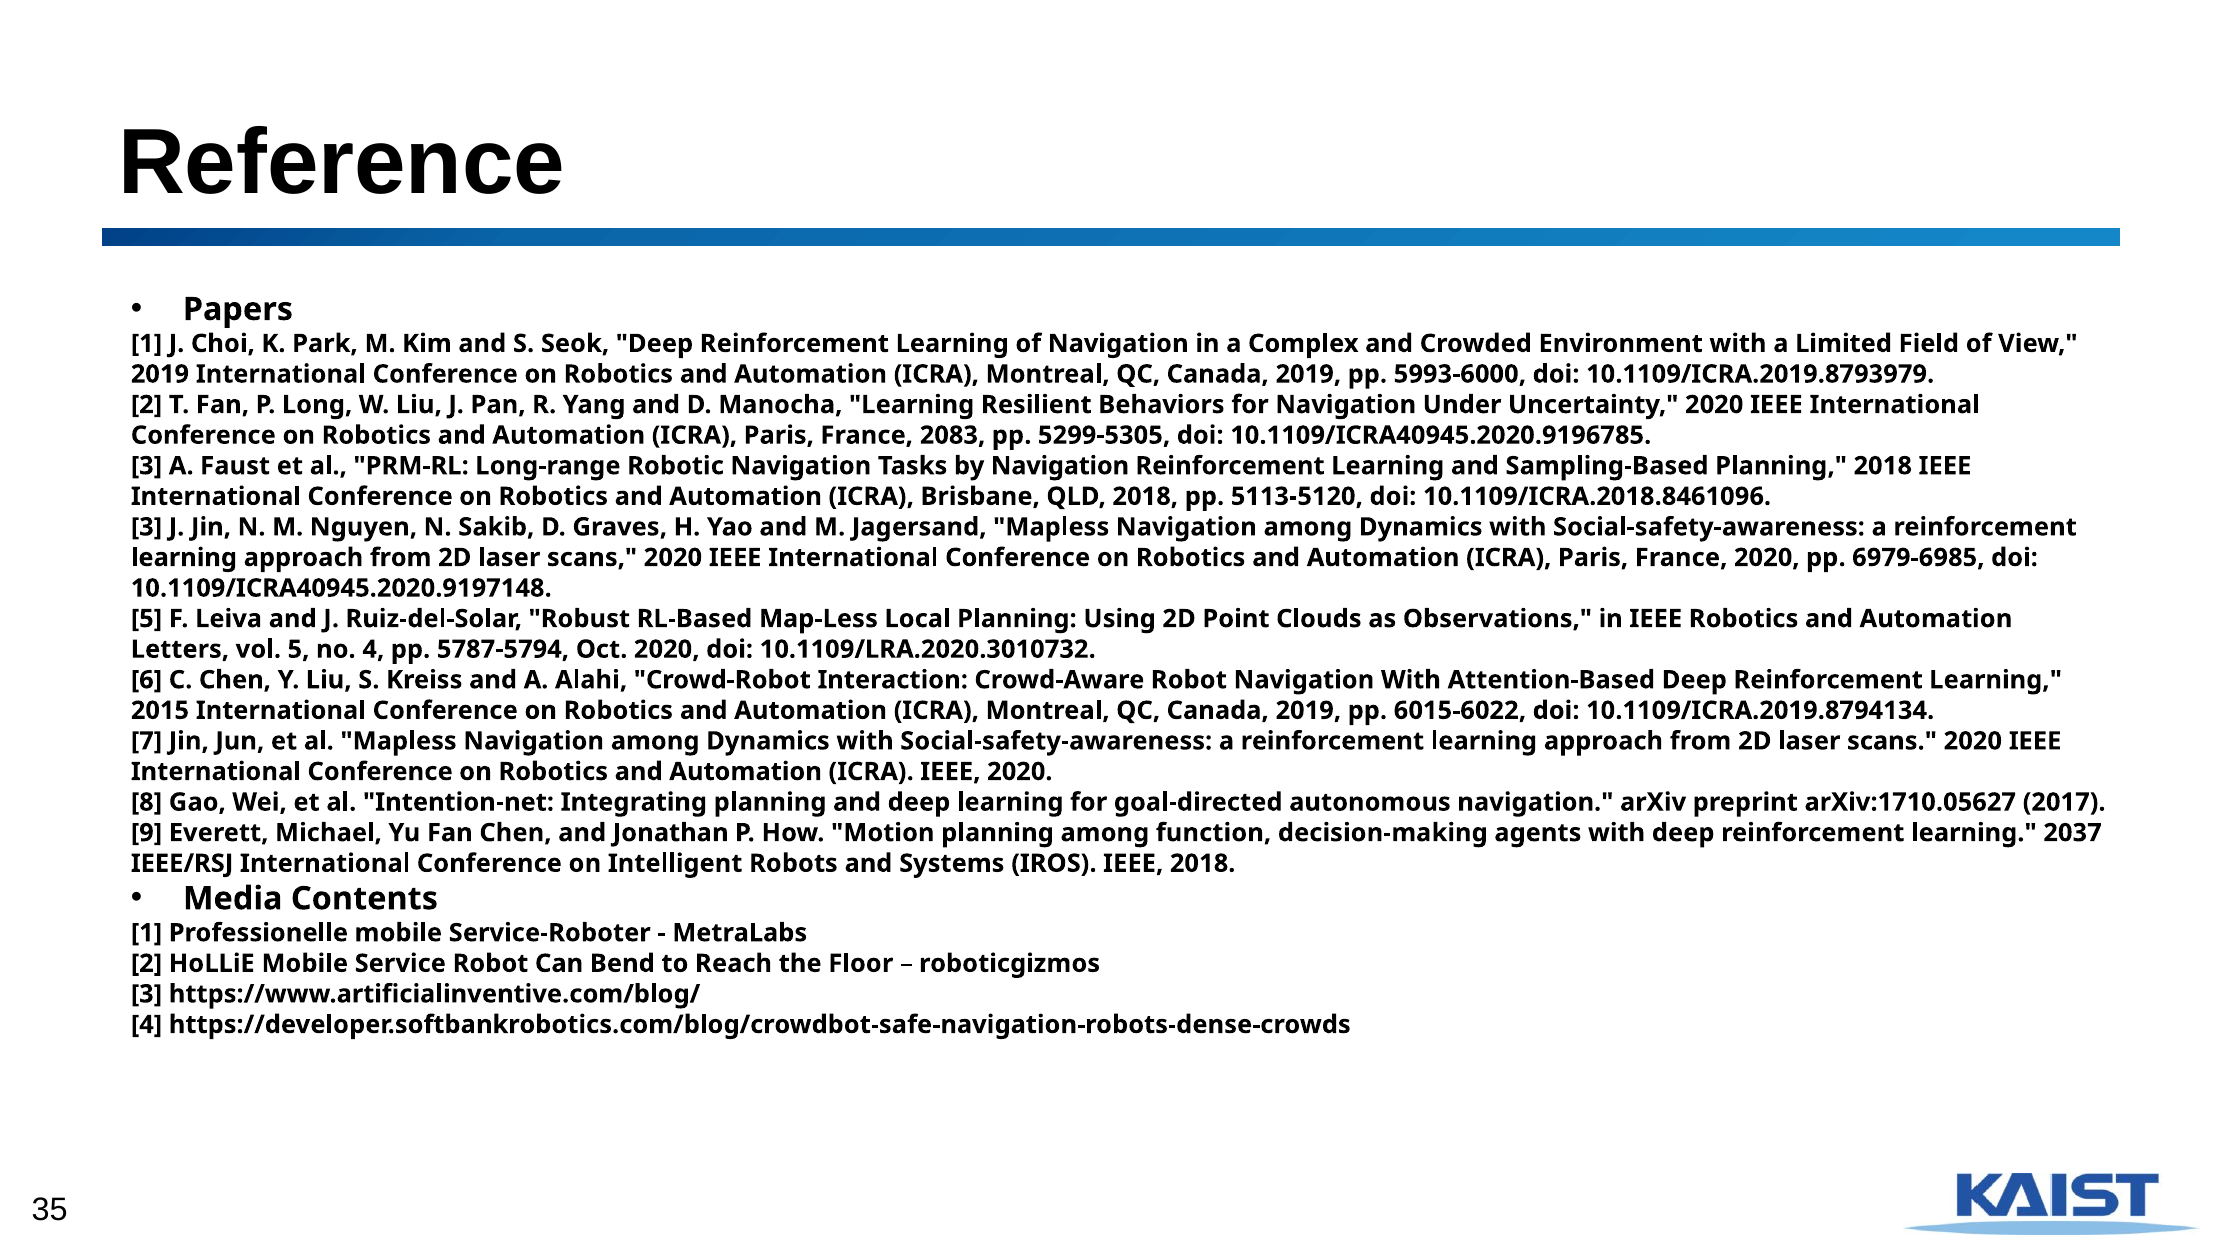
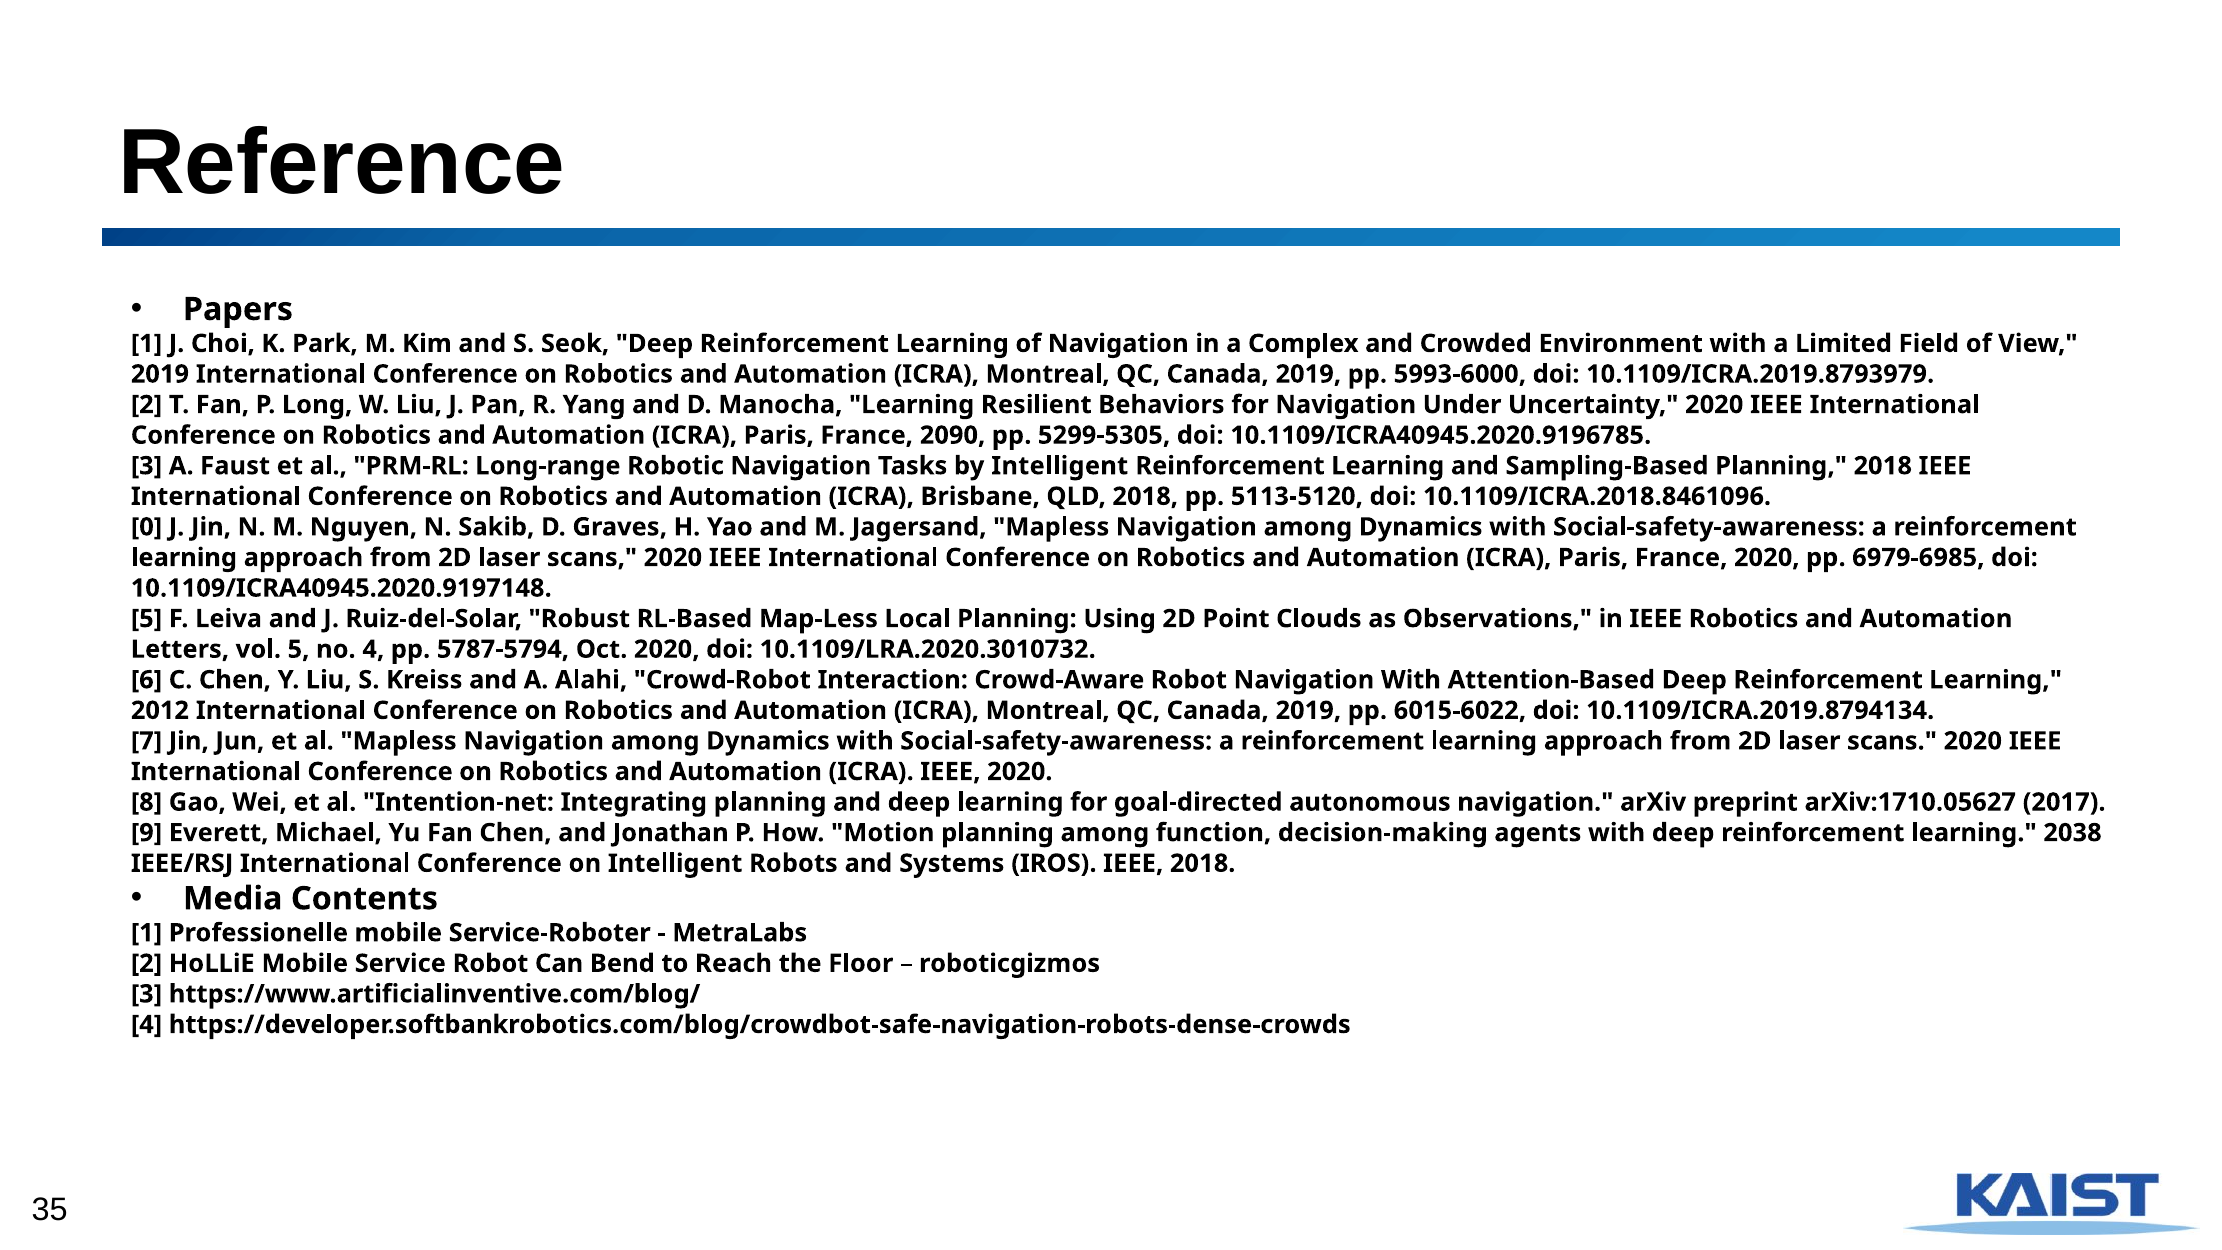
2083: 2083 -> 2090
by Navigation: Navigation -> Intelligent
3 at (147, 527): 3 -> 0
2015: 2015 -> 2012
2037: 2037 -> 2038
